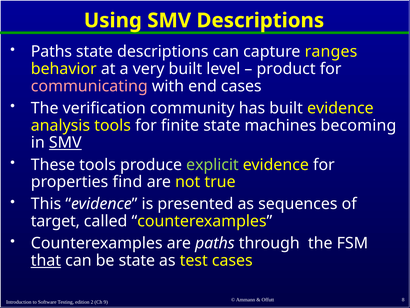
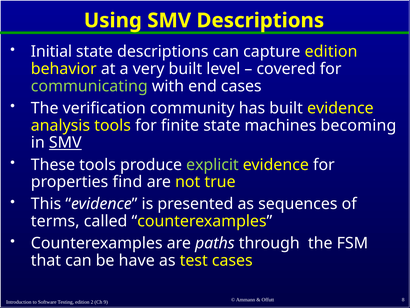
Paths at (51, 52): Paths -> Initial
capture ranges: ranges -> edition
product: product -> covered
communicating colour: pink -> light green
target: target -> terms
that underline: present -> none
be state: state -> have
